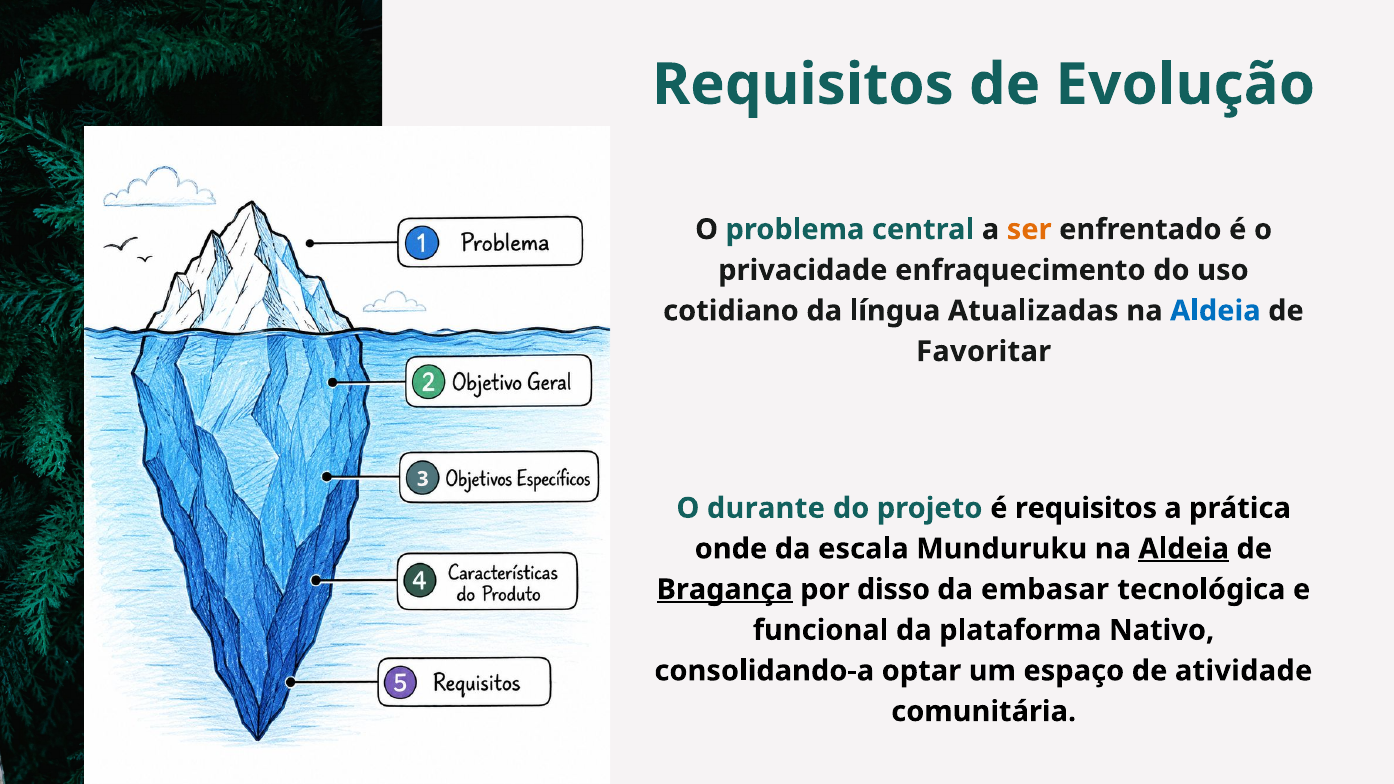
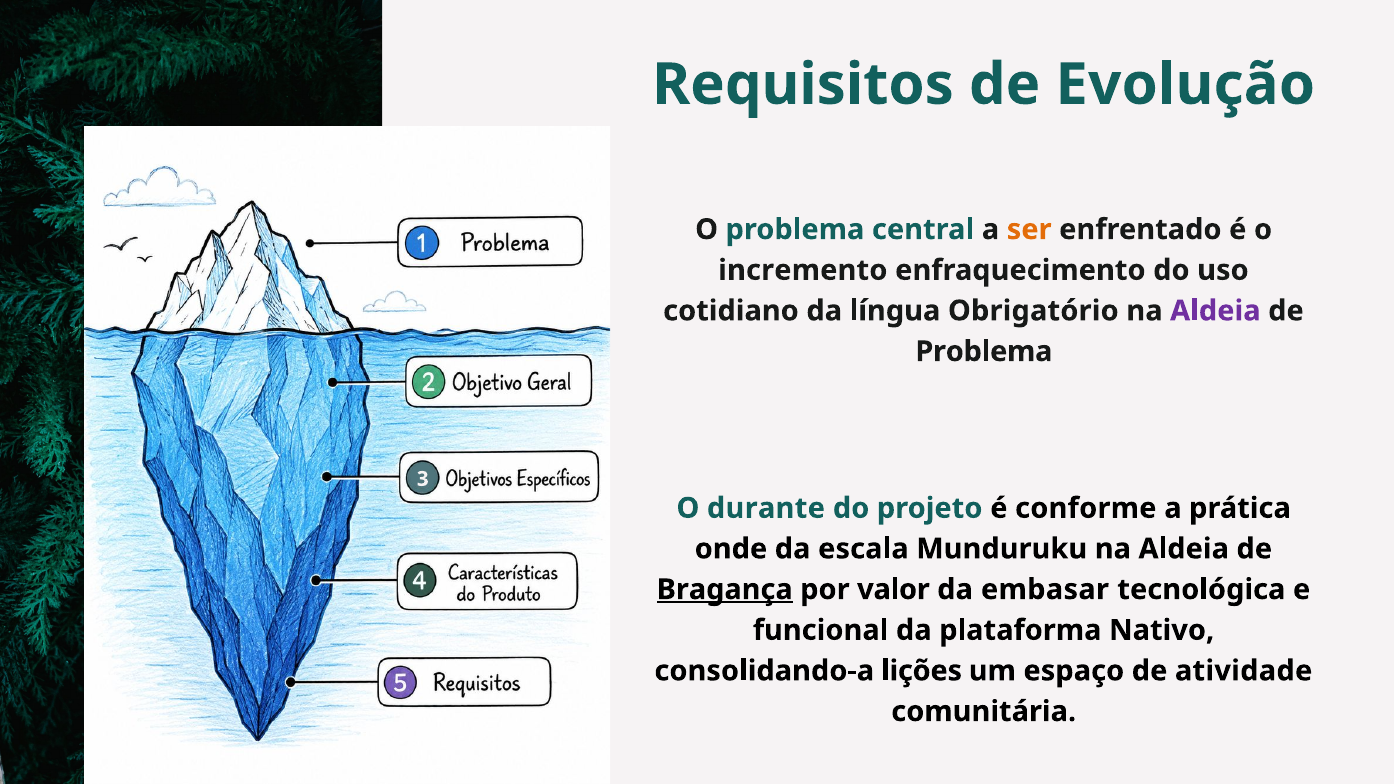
privacidade: privacidade -> incremento
Atualizadas: Atualizadas -> Obrigatório
Aldeia at (1215, 311) colour: blue -> purple
Favoritar at (984, 352): Favoritar -> Problema
é requisitos: requisitos -> conforme
Aldeia at (1184, 549) underline: present -> none
disso: disso -> valor
optar: optar -> lições
